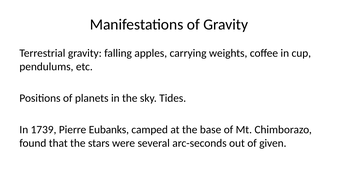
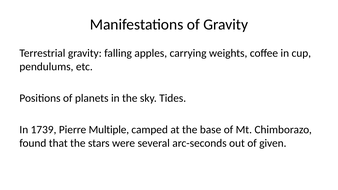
Eubanks: Eubanks -> Multiple
